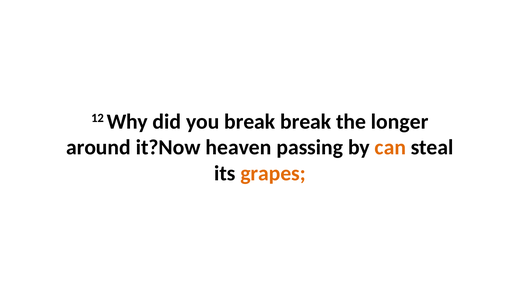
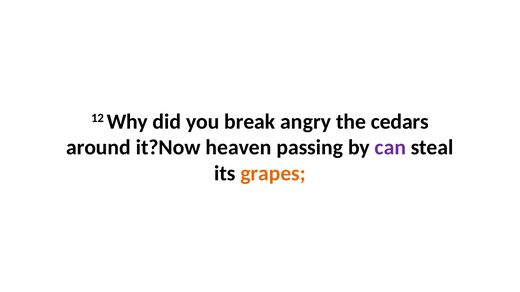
break break: break -> angry
longer: longer -> cedars
can colour: orange -> purple
